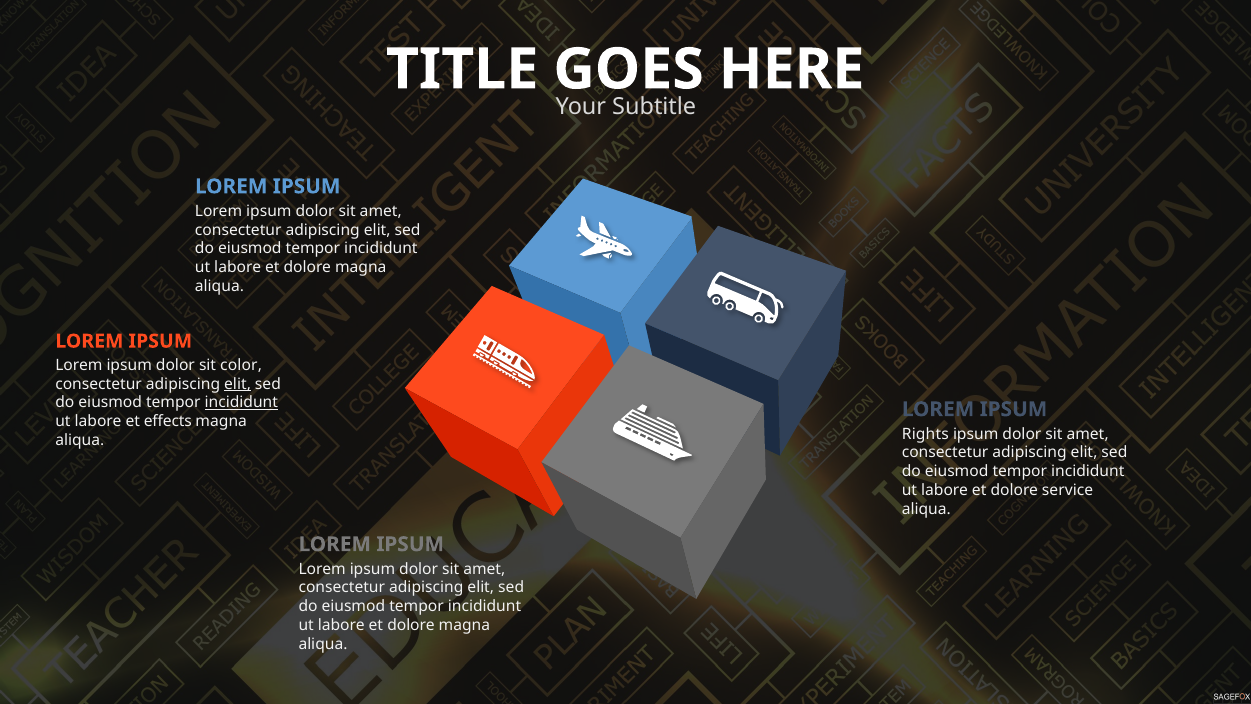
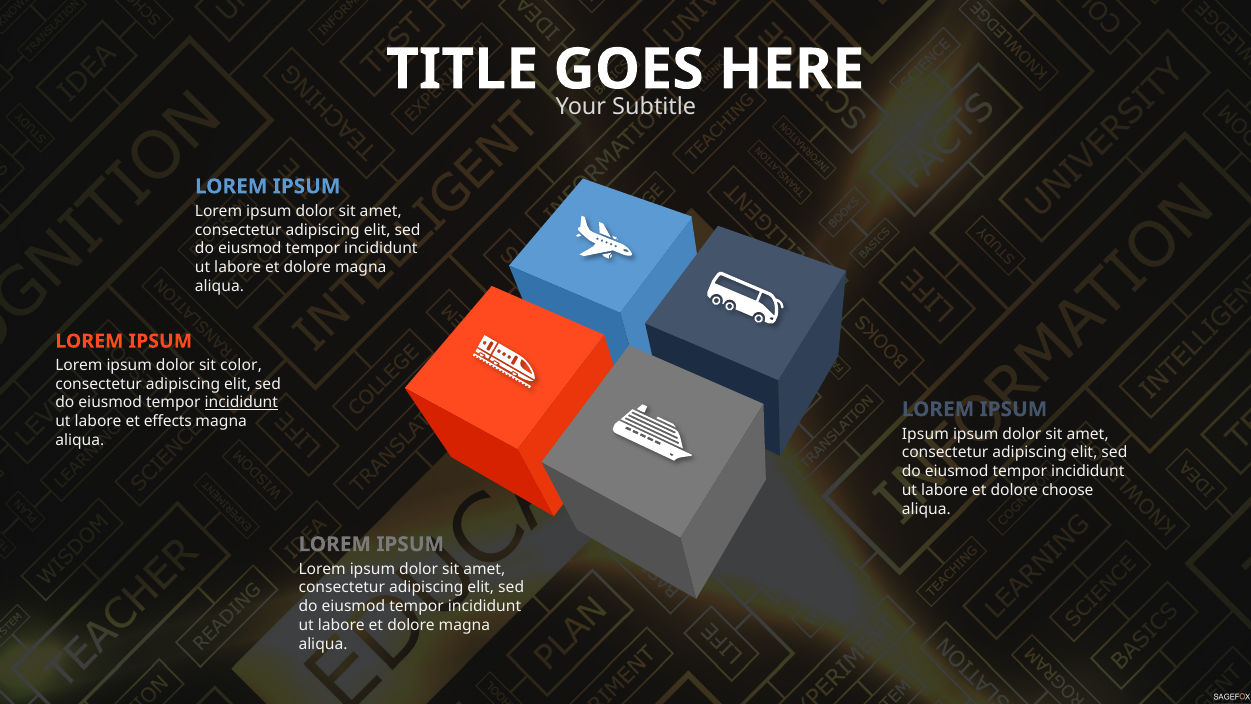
elit at (238, 384) underline: present -> none
Rights at (925, 434): Rights -> Ipsum
service: service -> choose
